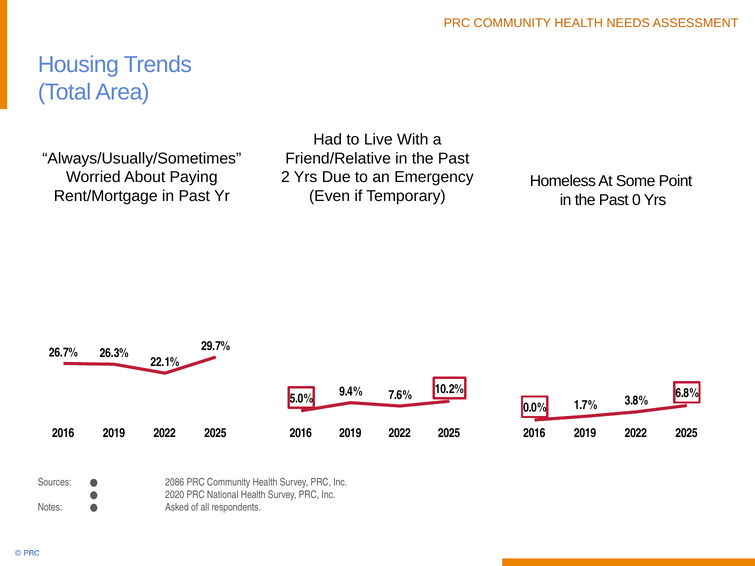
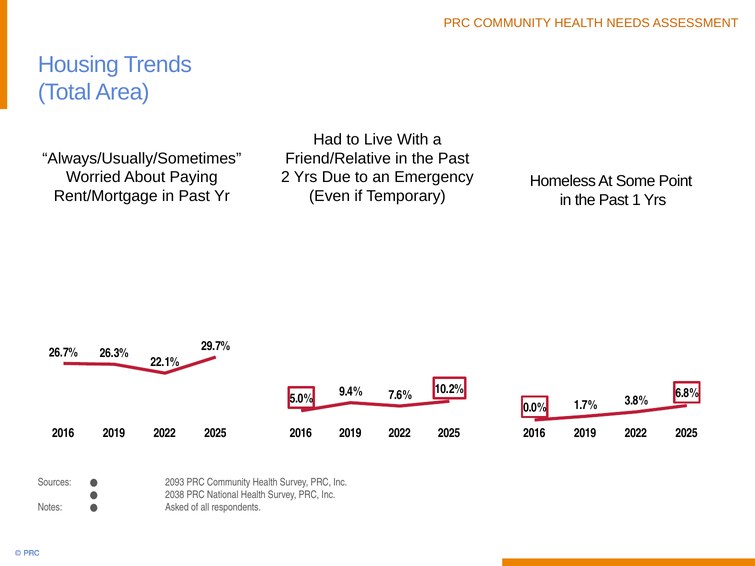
0: 0 -> 1
2086: 2086 -> 2093
2020: 2020 -> 2038
